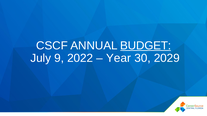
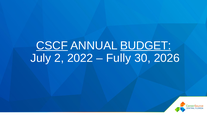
CSCF underline: none -> present
9: 9 -> 2
Year: Year -> Fully
2029: 2029 -> 2026
